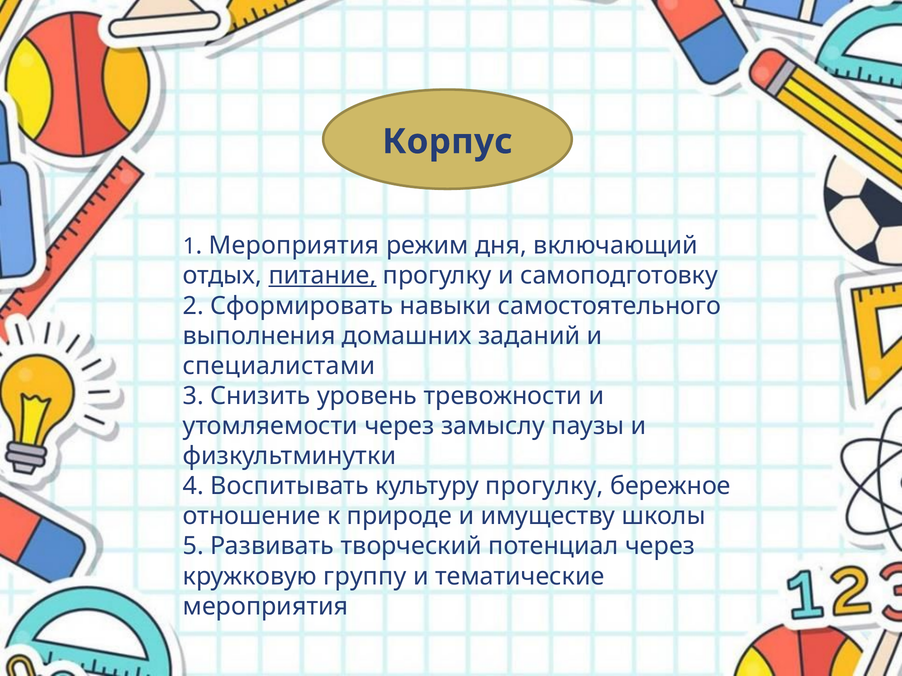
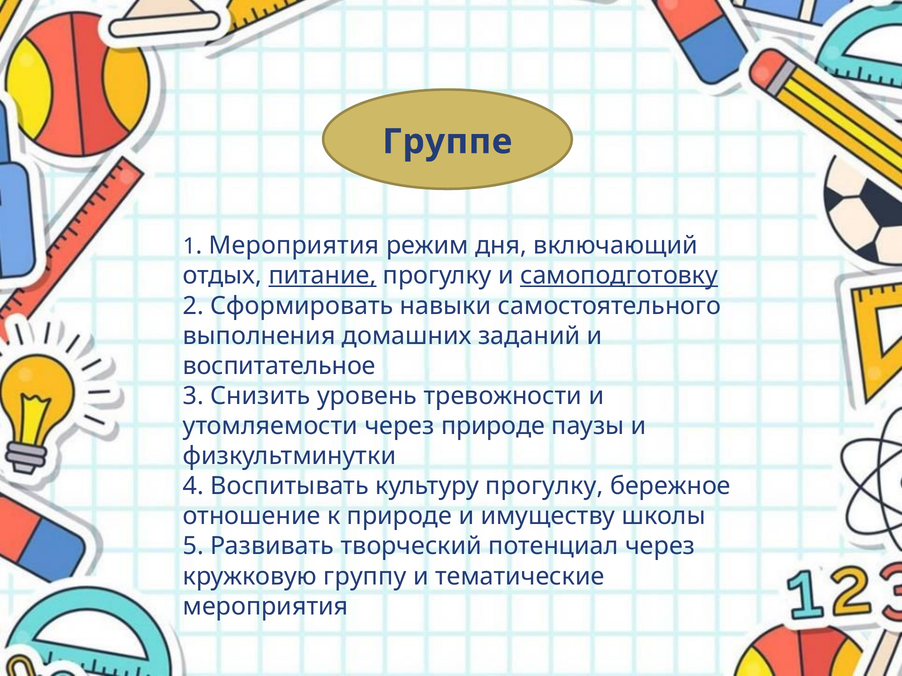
Корпус: Корпус -> Группе
самоподготовку underline: none -> present
специалистами: специалистами -> воспитательное
через замыслу: замыслу -> природе
